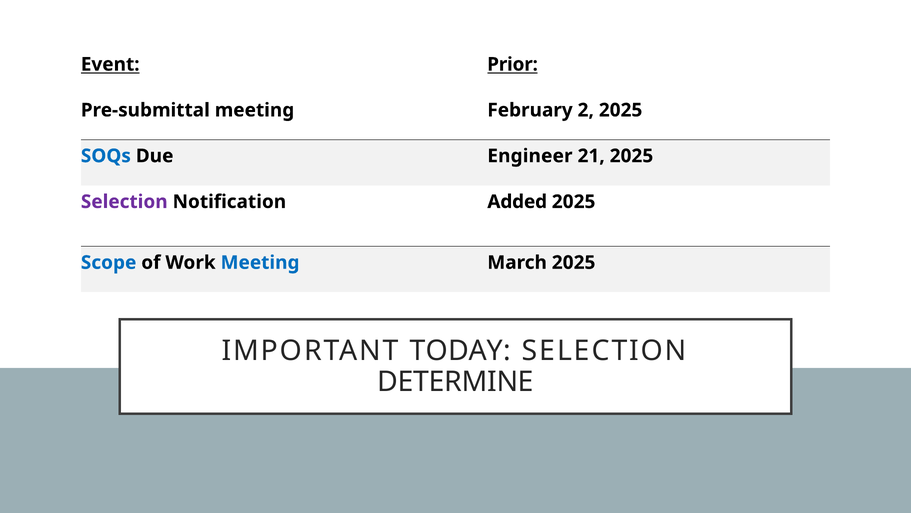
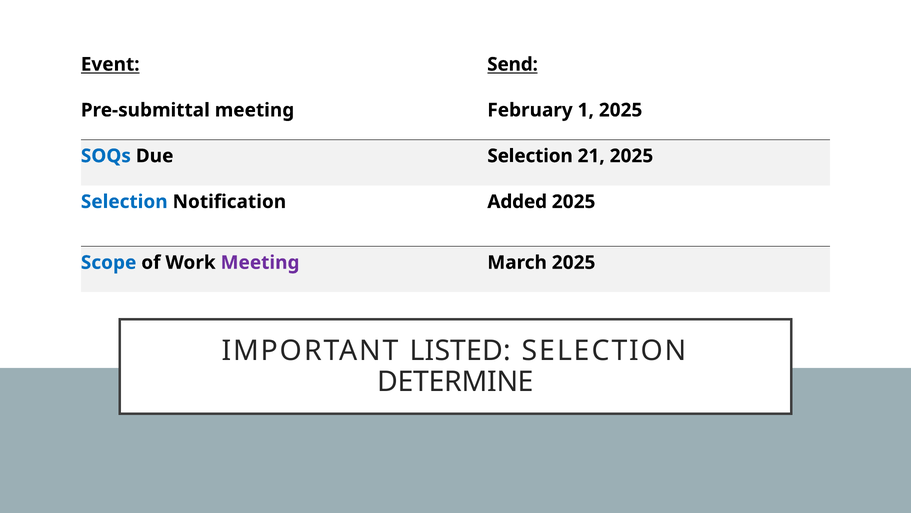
Prior: Prior -> Send
2: 2 -> 1
Due Engineer: Engineer -> Selection
Selection at (124, 202) colour: purple -> blue
Meeting at (260, 262) colour: blue -> purple
TODAY: TODAY -> LISTED
